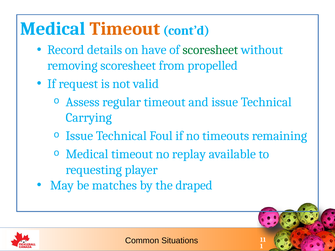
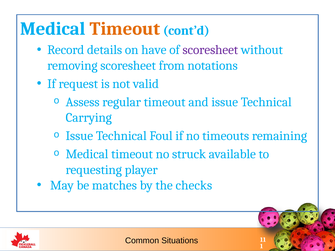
scoresheet at (210, 50) colour: green -> purple
propelled: propelled -> notations
replay: replay -> struck
draped: draped -> checks
